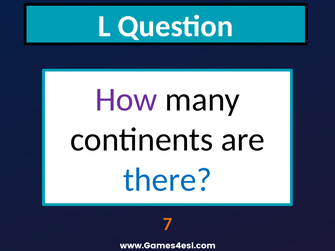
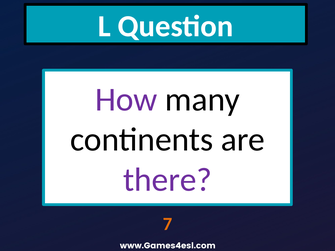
there colour: blue -> purple
